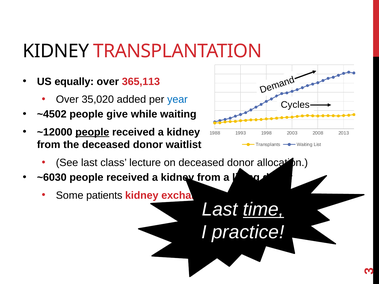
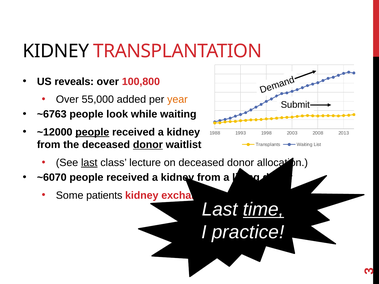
equally: equally -> reveals
365,113: 365,113 -> 100,800
35,020: 35,020 -> 55,000
year colour: blue -> orange
Cycles: Cycles -> Submit
~4502: ~4502 -> ~6763
give: give -> look
donor at (148, 145) underline: none -> present
last at (89, 163) underline: none -> present
~6030: ~6030 -> ~6070
